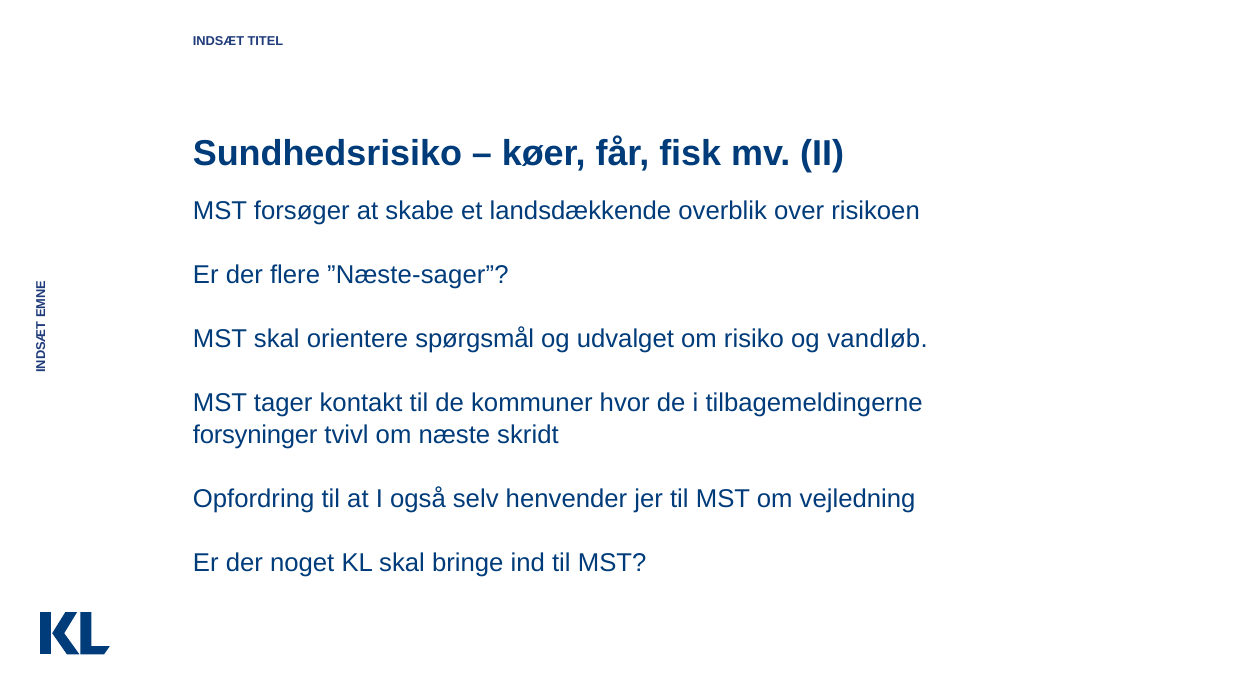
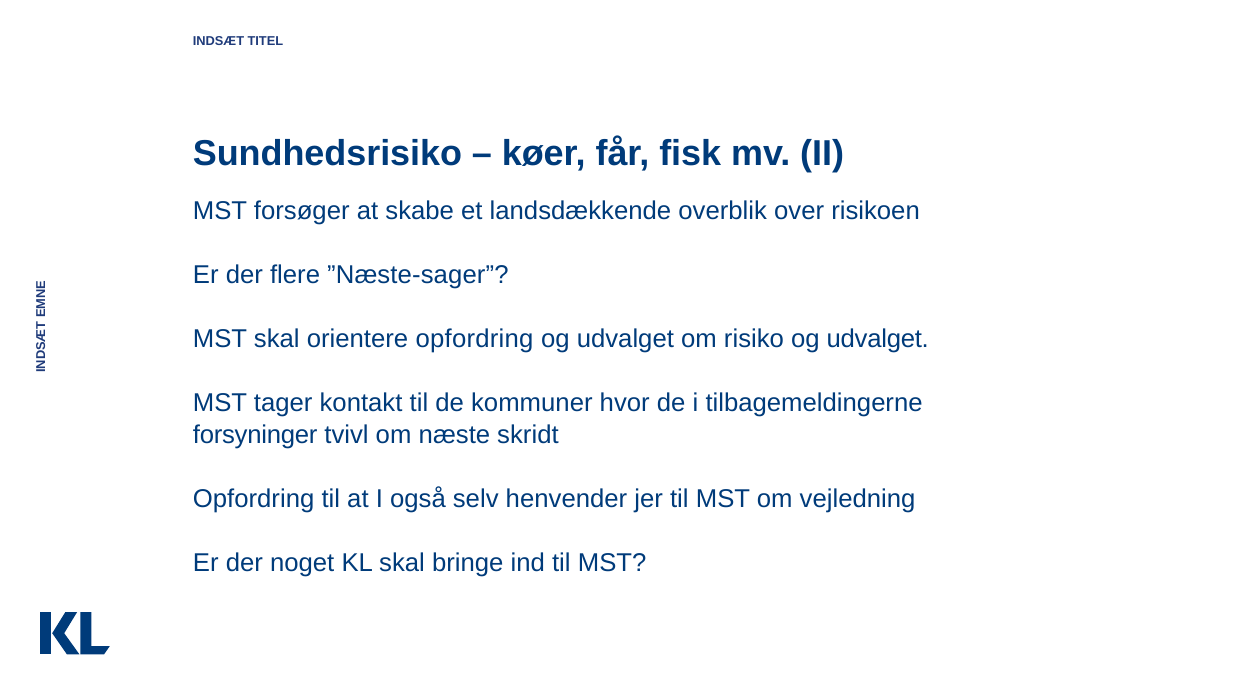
orientere spørgsmål: spørgsmål -> opfordring
risiko og vandløb: vandløb -> udvalget
